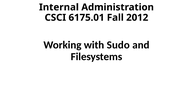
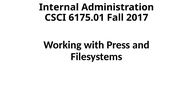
2012: 2012 -> 2017
Sudo: Sudo -> Press
